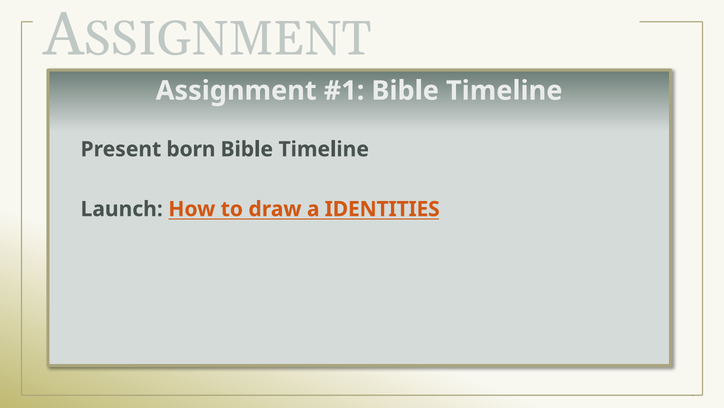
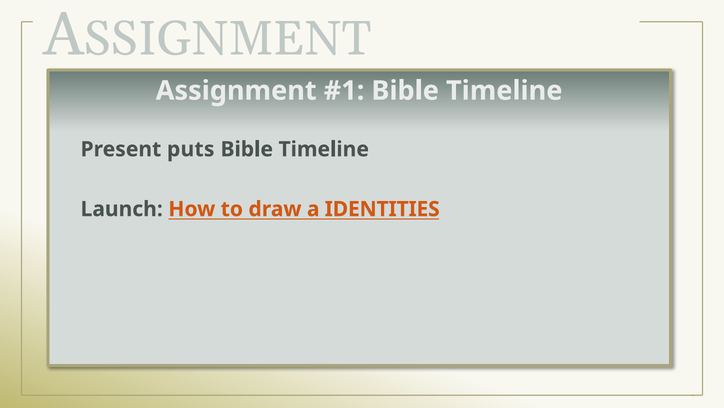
born: born -> puts
